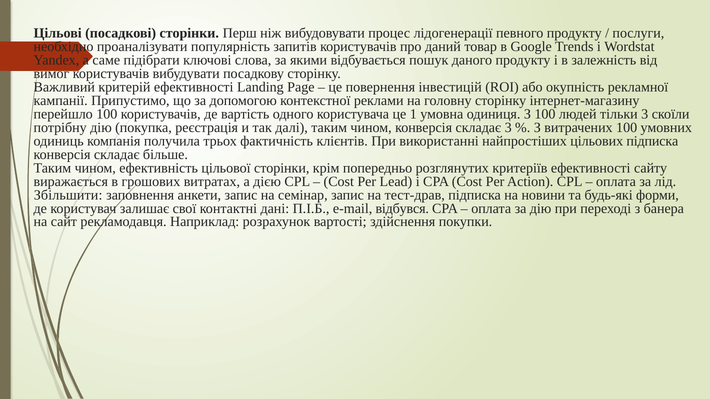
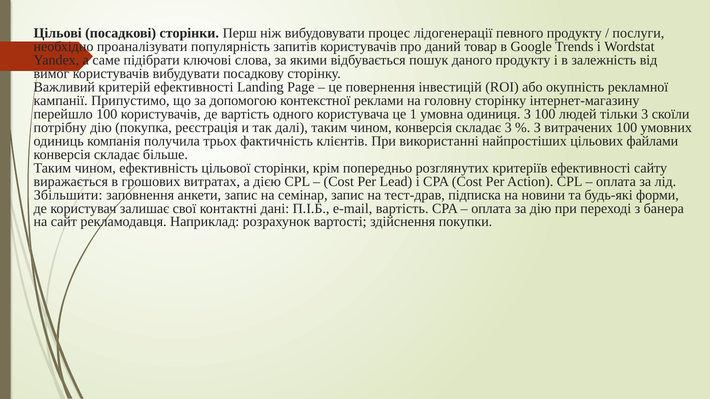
цільових підписка: підписка -> файлами
e-mail відбувся: відбувся -> вартість
